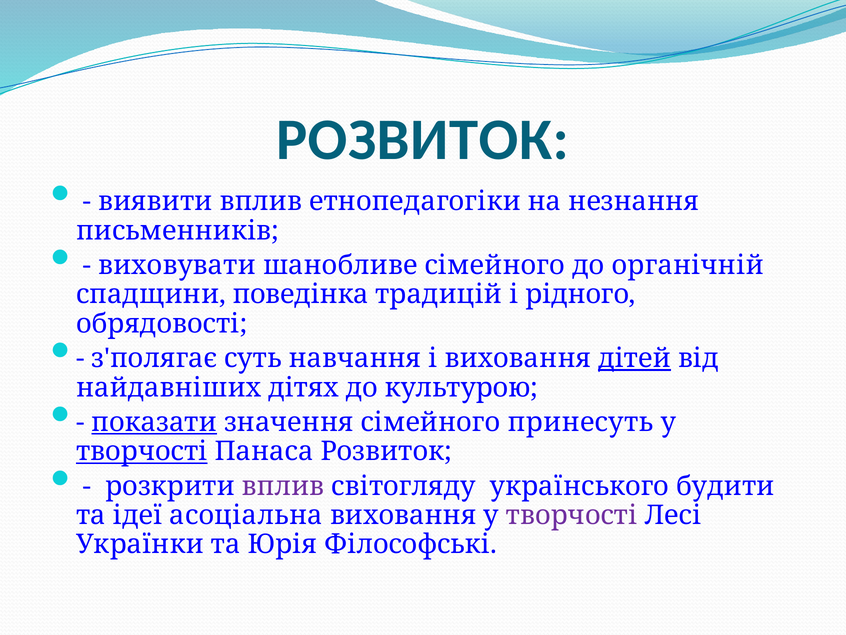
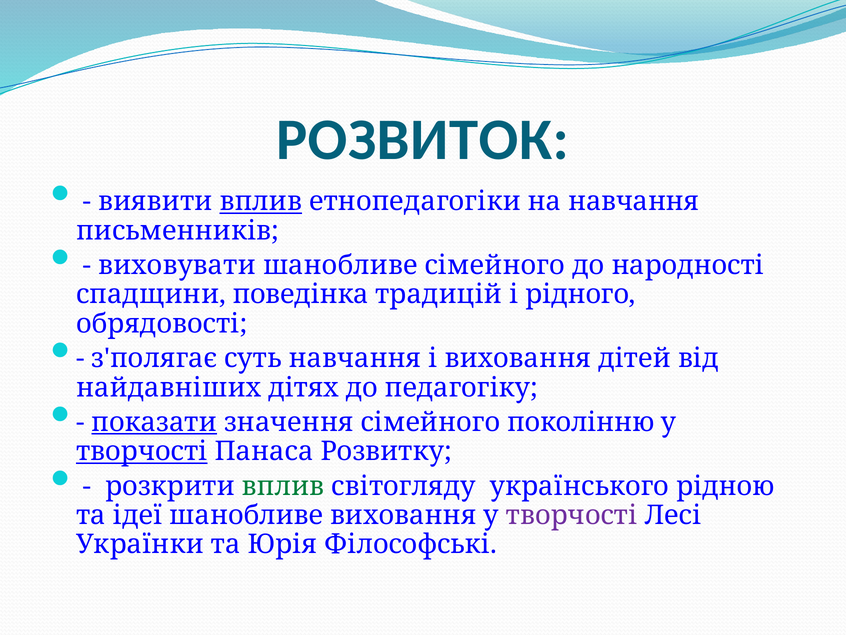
вплив at (261, 201) underline: none -> present
на незнання: незнання -> навчання
органічній: органічній -> народності
дітей underline: present -> none
культурою: культурою -> педагогіку
принесуть: принесуть -> поколінню
Панаса Розвиток: Розвиток -> Розвитку
вплив at (283, 486) colour: purple -> green
будити: будити -> рідною
ідеї асоціальна: асоціальна -> шанобливе
